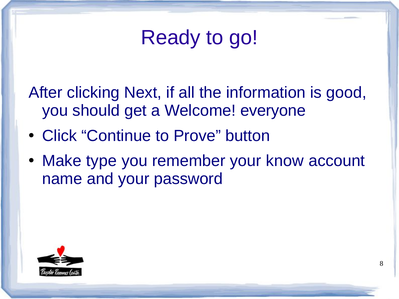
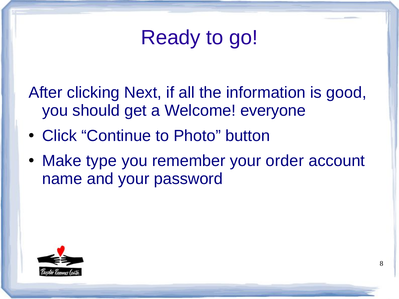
Prove: Prove -> Photo
know: know -> order
